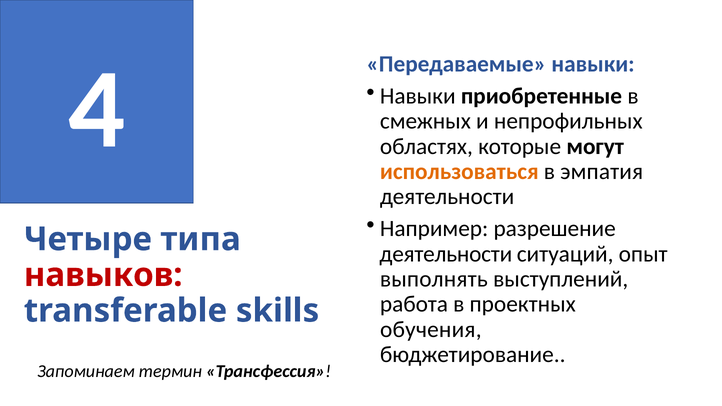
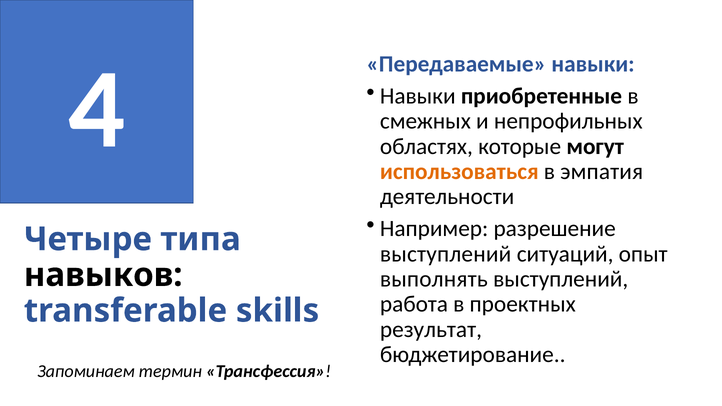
деятельности at (446, 254): деятельности -> выступлений
навыков colour: red -> black
обучения: обучения -> результат
